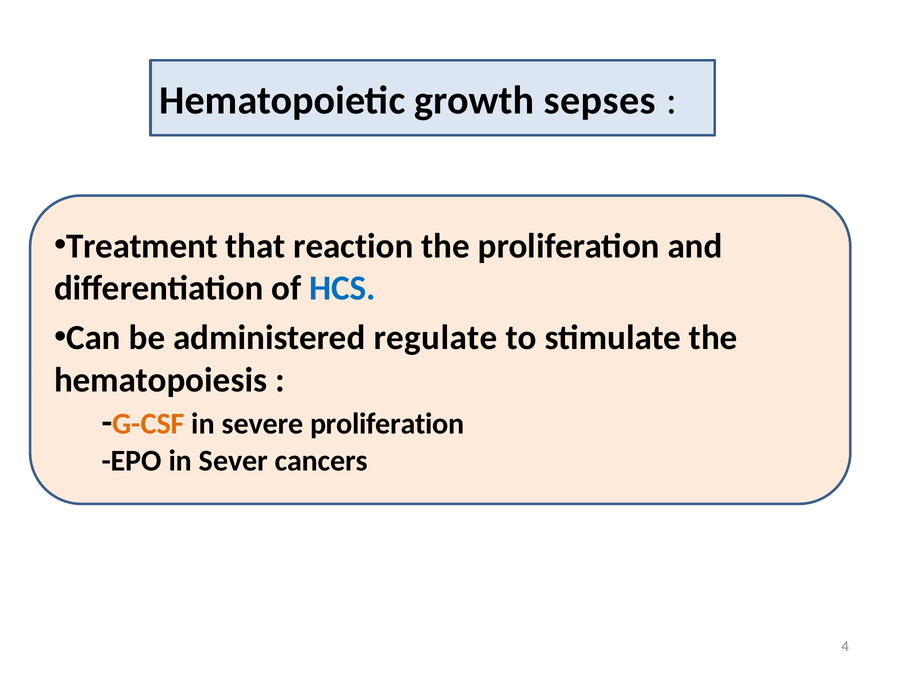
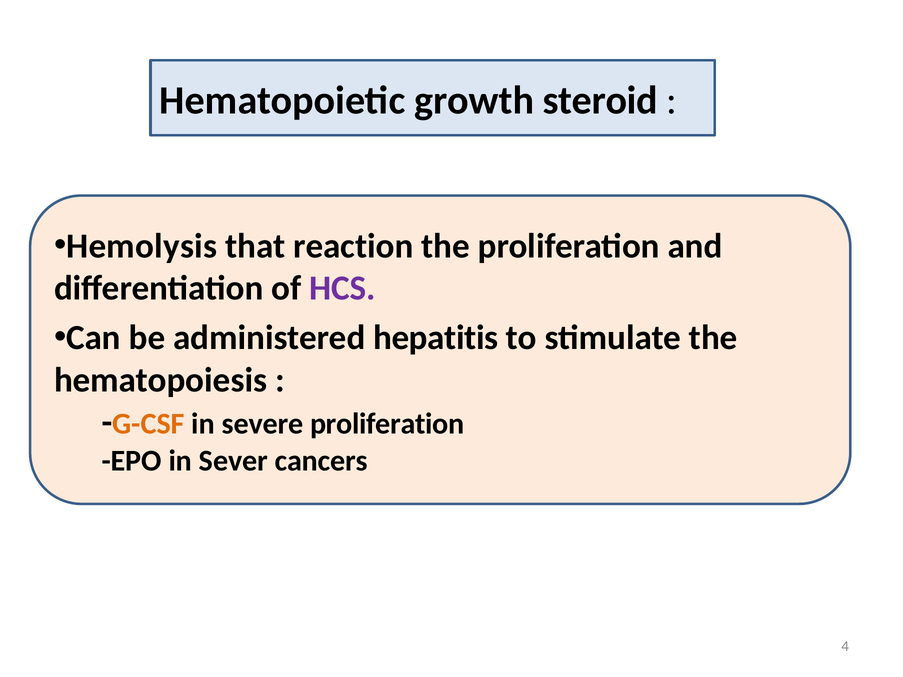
sepses: sepses -> steroid
Treatment: Treatment -> Hemolysis
HCS colour: blue -> purple
regulate: regulate -> hepatitis
